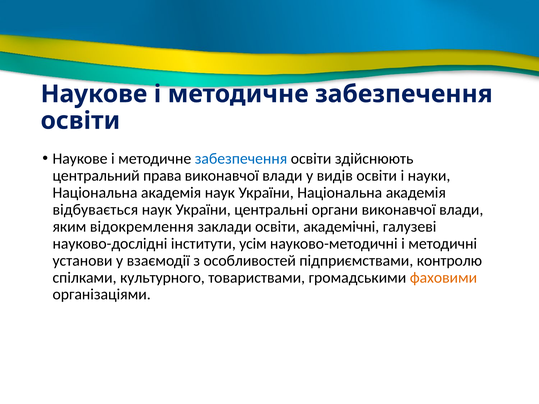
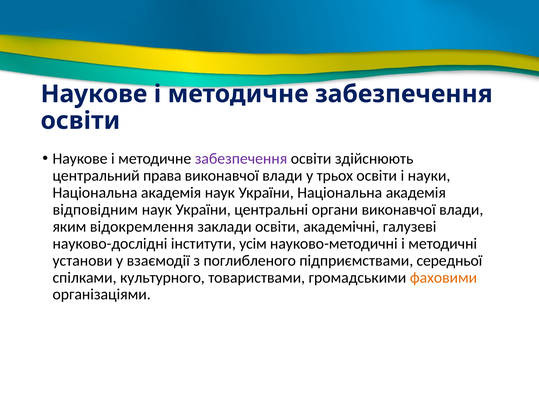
забезпечення at (241, 159) colour: blue -> purple
видів: видів -> трьох
відбувається: відбувається -> відповідним
особливостей: особливостей -> поглибленого
контролю: контролю -> середньої
